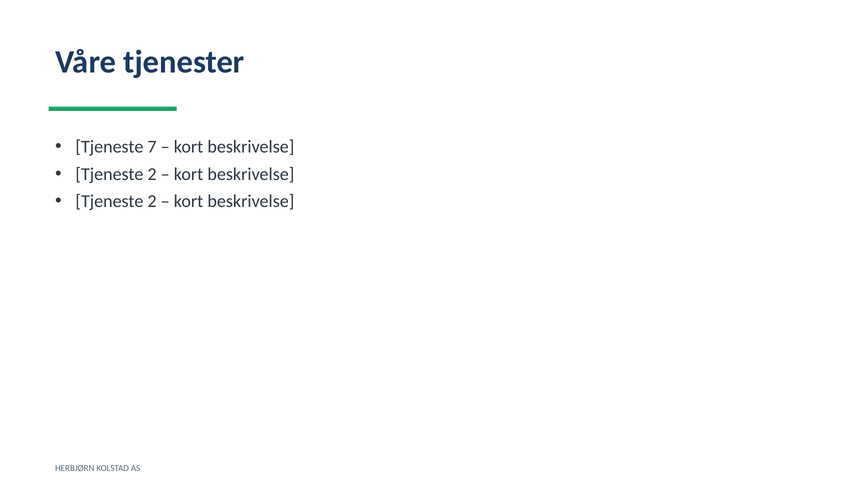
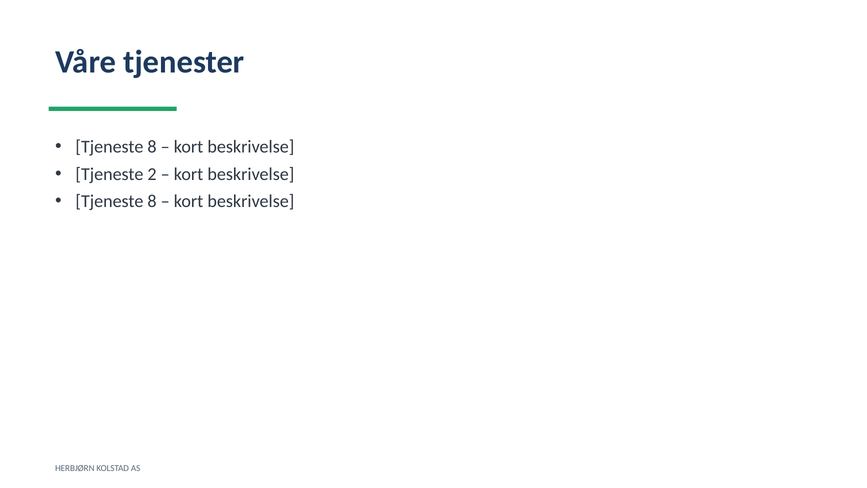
7 at (152, 147): 7 -> 8
2 at (152, 201): 2 -> 8
